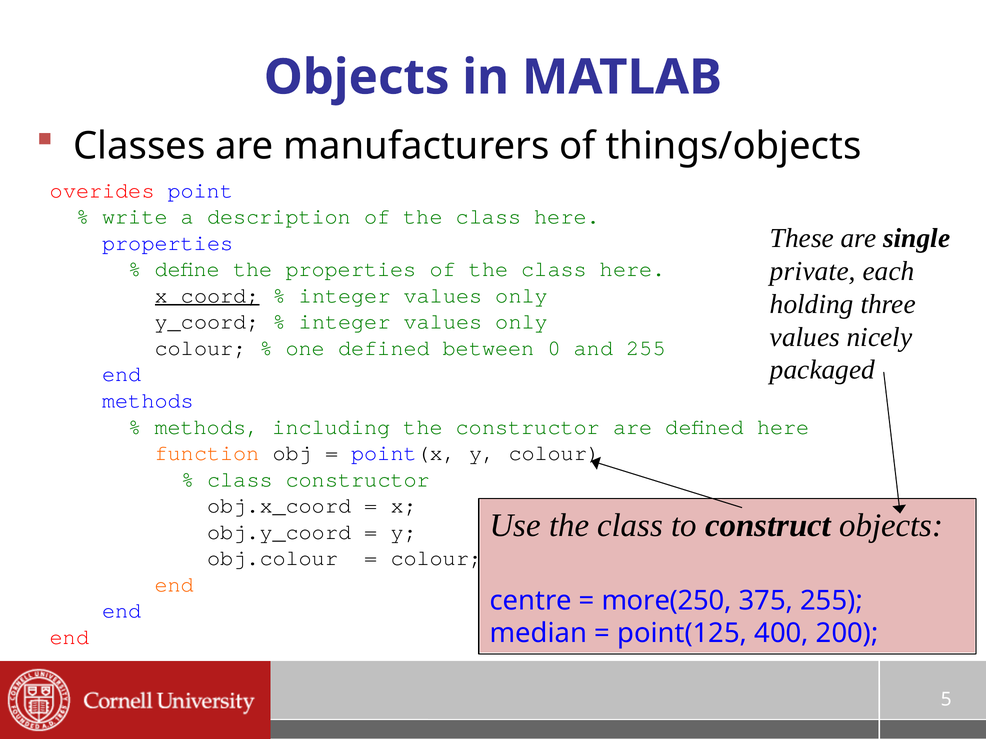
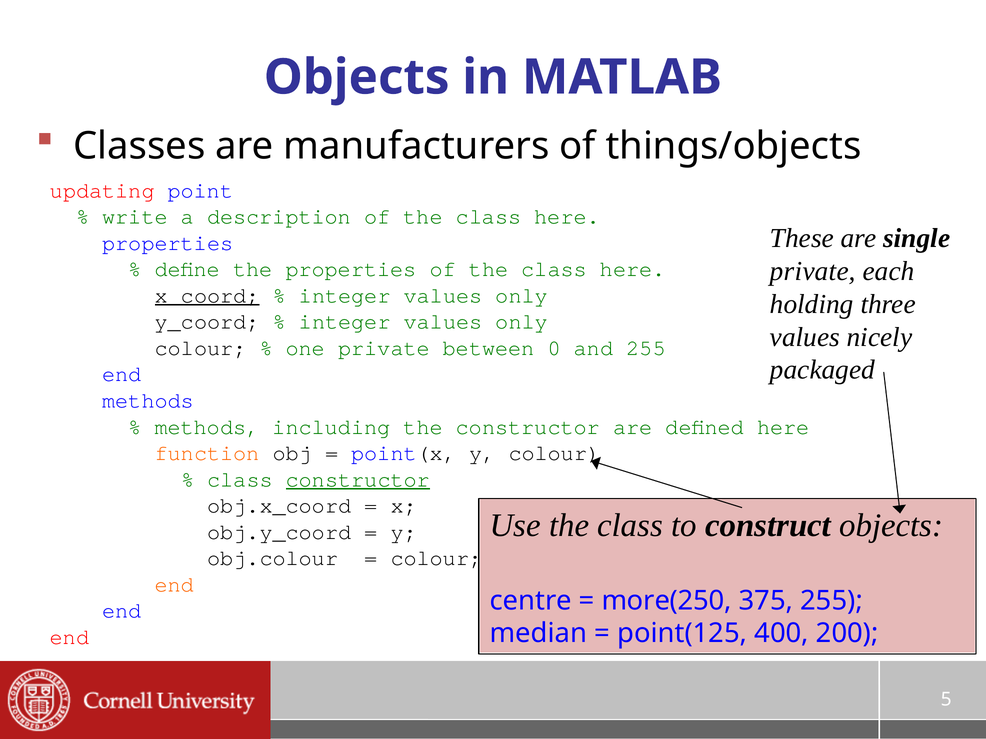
overides: overides -> updating
one defined: defined -> private
constructor at (358, 480) underline: none -> present
